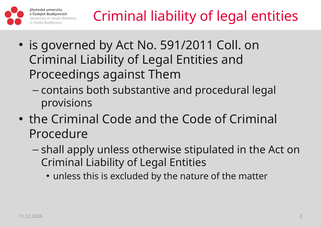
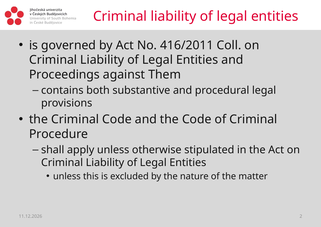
591/2011: 591/2011 -> 416/2011
